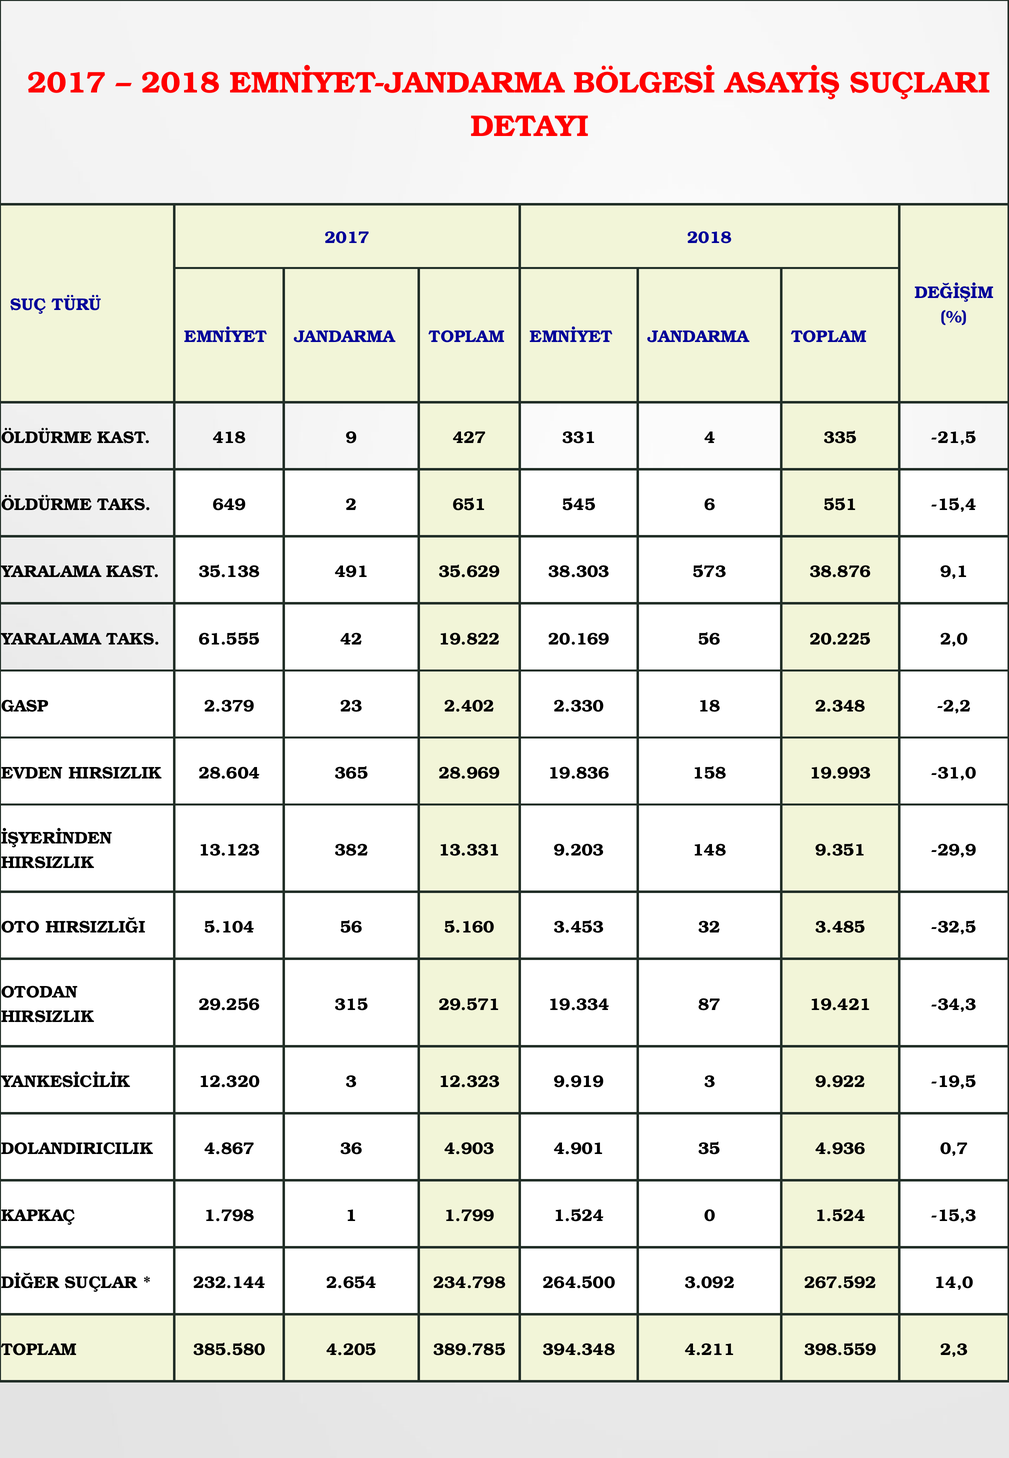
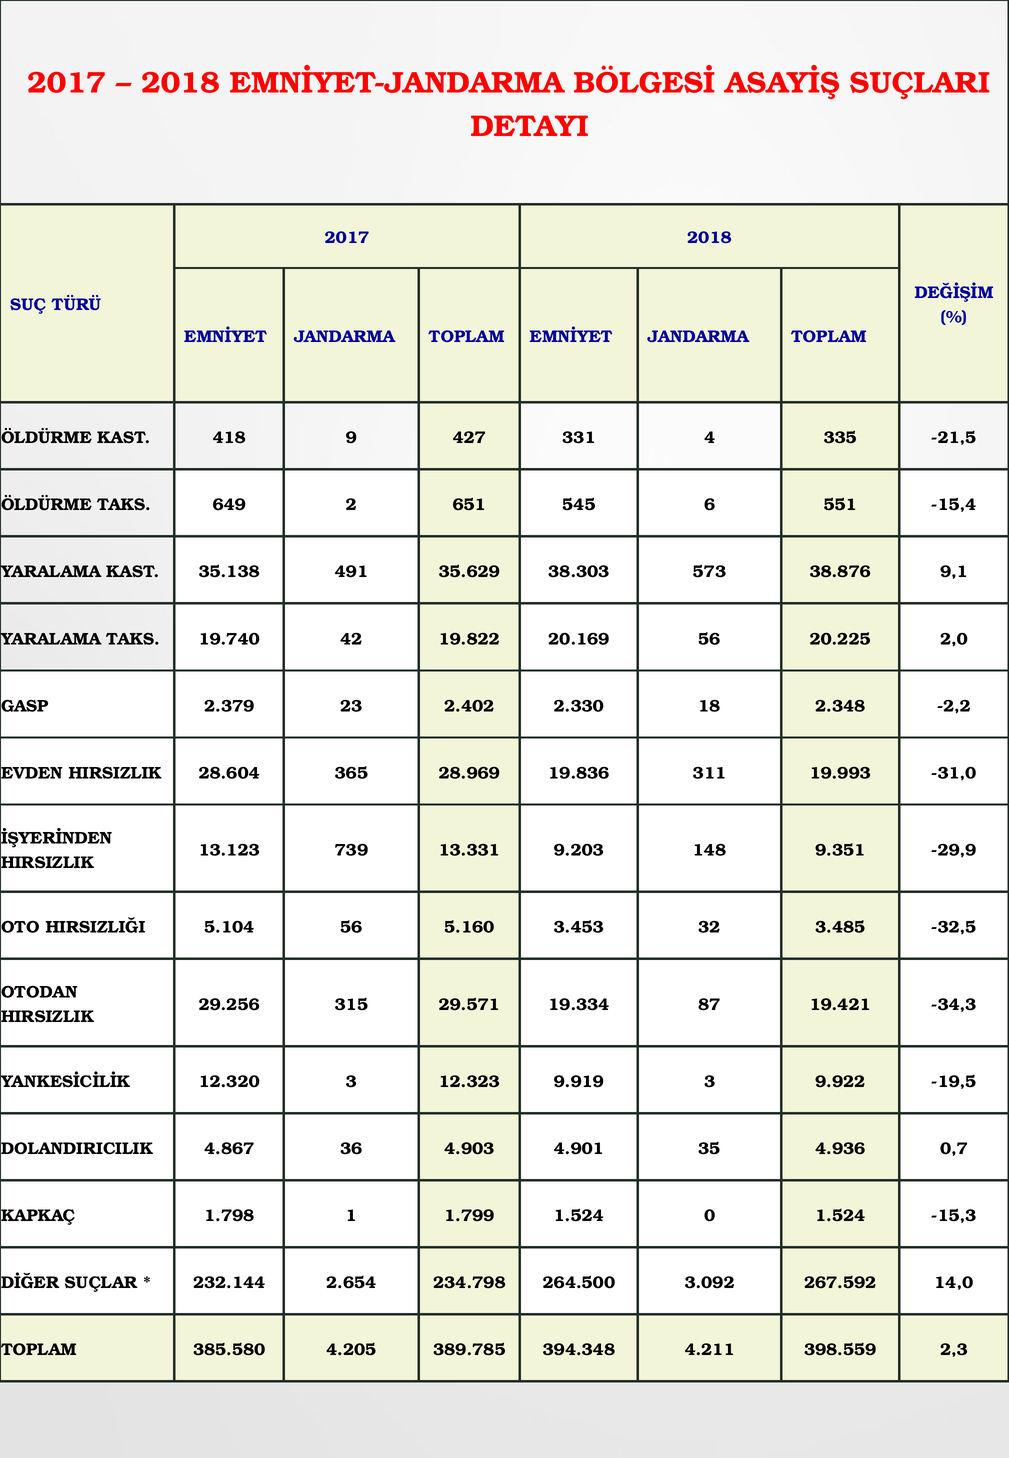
61.555: 61.555 -> 19.740
158: 158 -> 311
382: 382 -> 739
